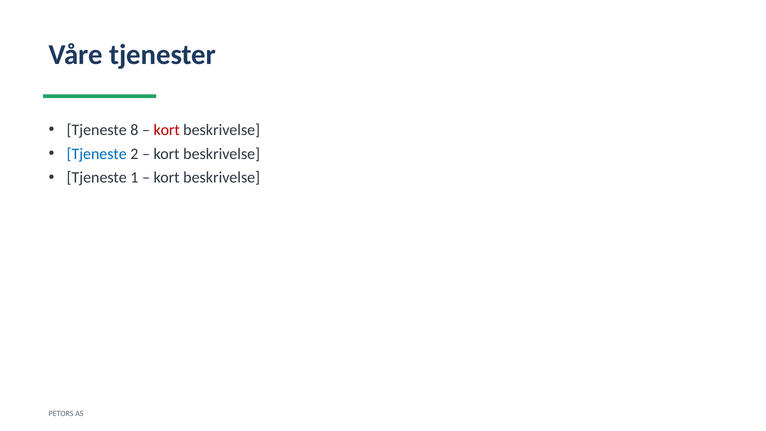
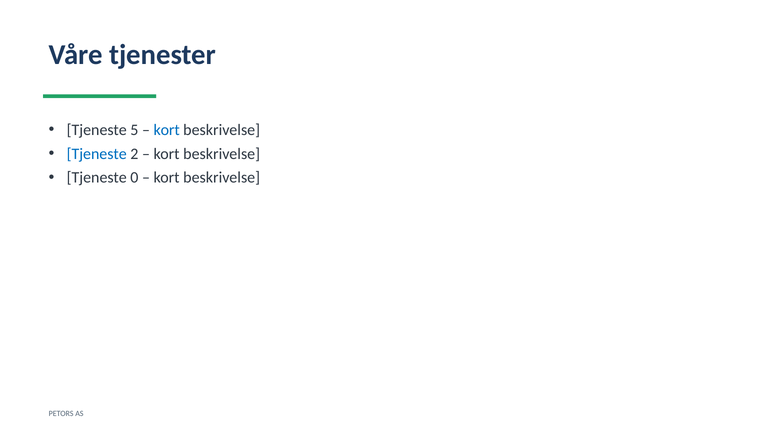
8: 8 -> 5
kort at (167, 130) colour: red -> blue
1: 1 -> 0
